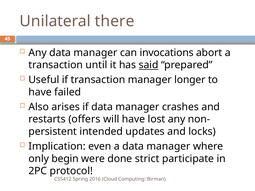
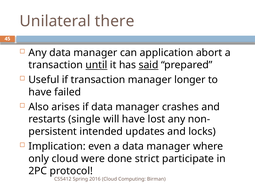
invocations: invocations -> application
until underline: none -> present
offers: offers -> single
only begin: begin -> cloud
